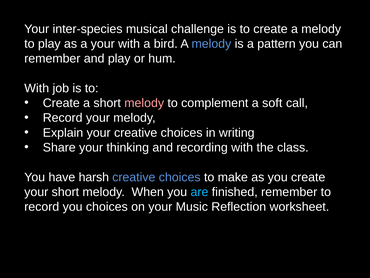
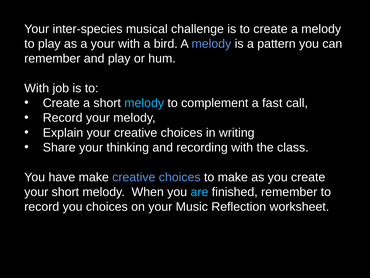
melody at (144, 103) colour: pink -> light blue
soft: soft -> fast
have harsh: harsh -> make
